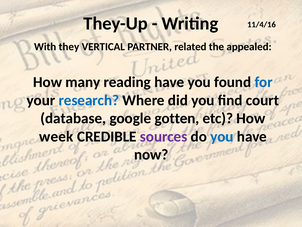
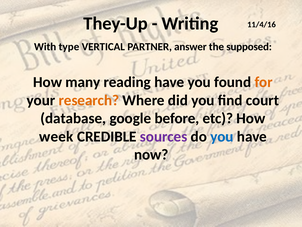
they: they -> type
related: related -> answer
appealed: appealed -> supposed
for colour: blue -> orange
research colour: blue -> orange
gotten: gotten -> before
